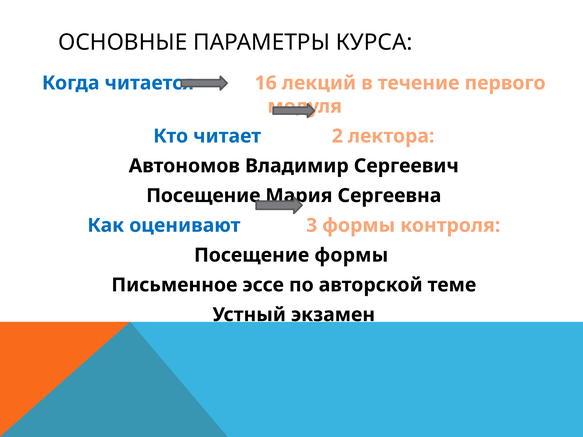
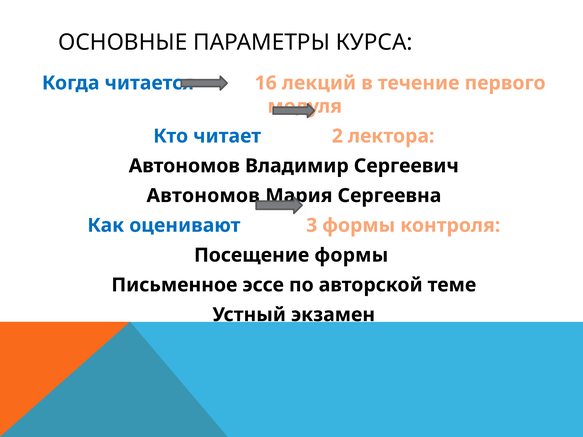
Посещение at (203, 196): Посещение -> Автономов
